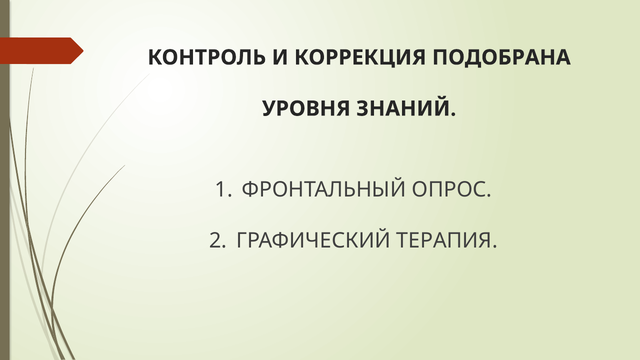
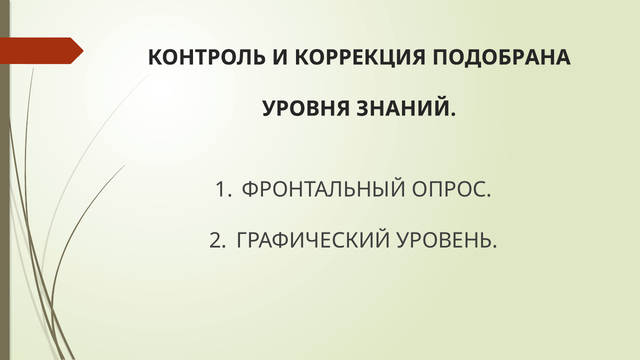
ТЕРАПИЯ: ТЕРАПИЯ -> УРОВЕНЬ
